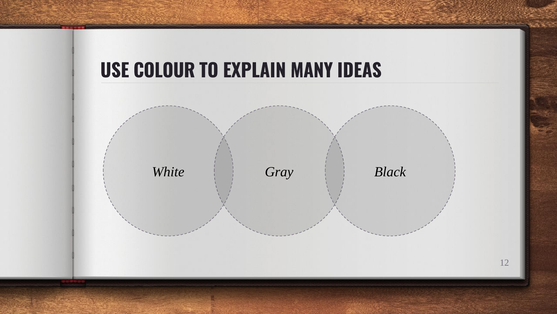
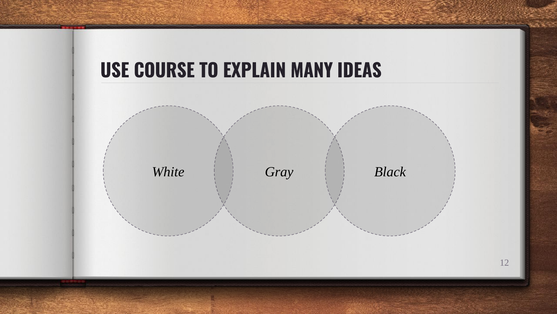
COLOUR: COLOUR -> COURSE
